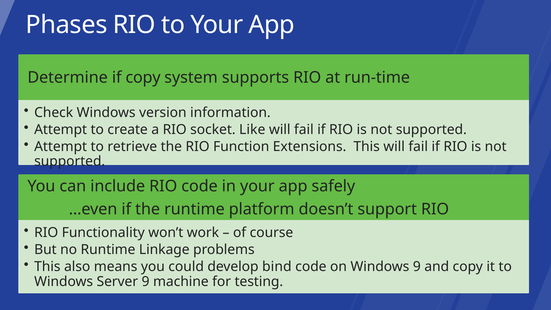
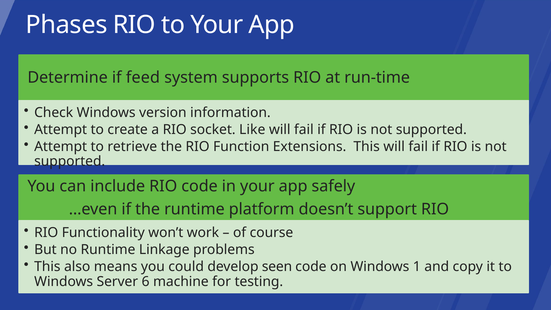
if copy: copy -> feed
bind: bind -> seen
Windows 9: 9 -> 1
Server 9: 9 -> 6
